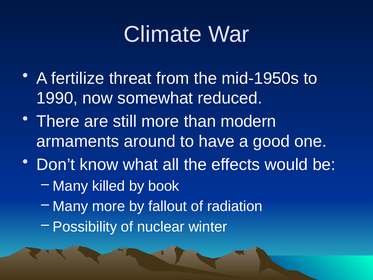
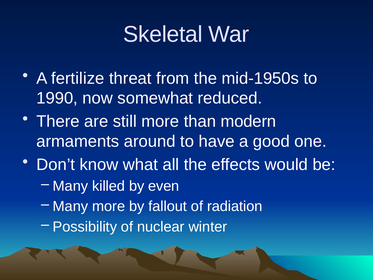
Climate: Climate -> Skeletal
book: book -> even
